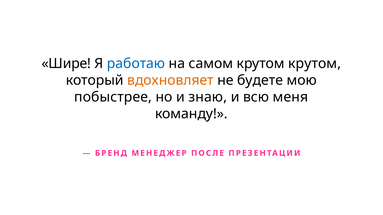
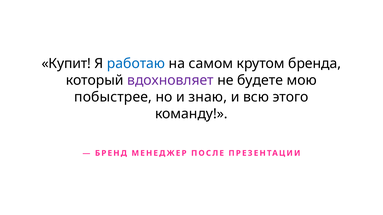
Шире: Шире -> Купит
крутом крутом: крутом -> бренда
вдохновляет colour: orange -> purple
меня: меня -> этого
